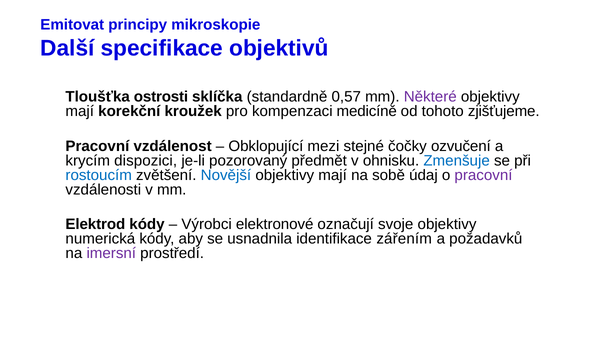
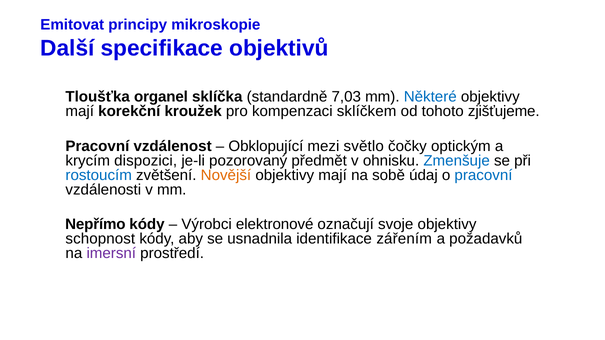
ostrosti: ostrosti -> organel
0,57: 0,57 -> 7,03
Některé colour: purple -> blue
medicíně: medicíně -> sklíčkem
stejné: stejné -> světlo
ozvučení: ozvučení -> optickým
Novější colour: blue -> orange
pracovní at (484, 175) colour: purple -> blue
Elektrod: Elektrod -> Nepřímo
numerická: numerická -> schopnost
